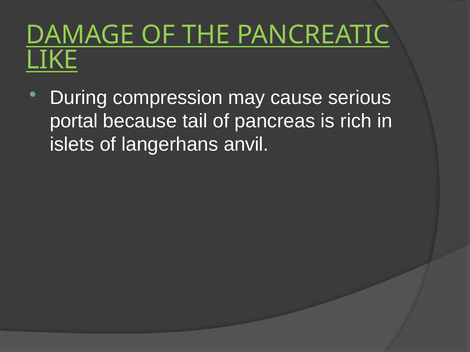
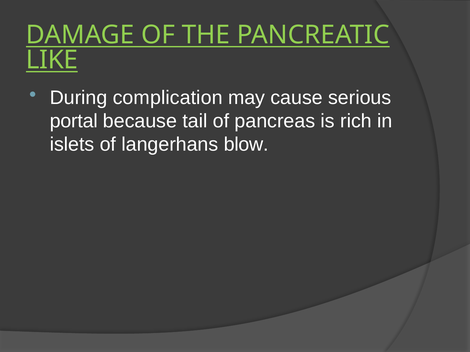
compression: compression -> complication
anvil: anvil -> blow
